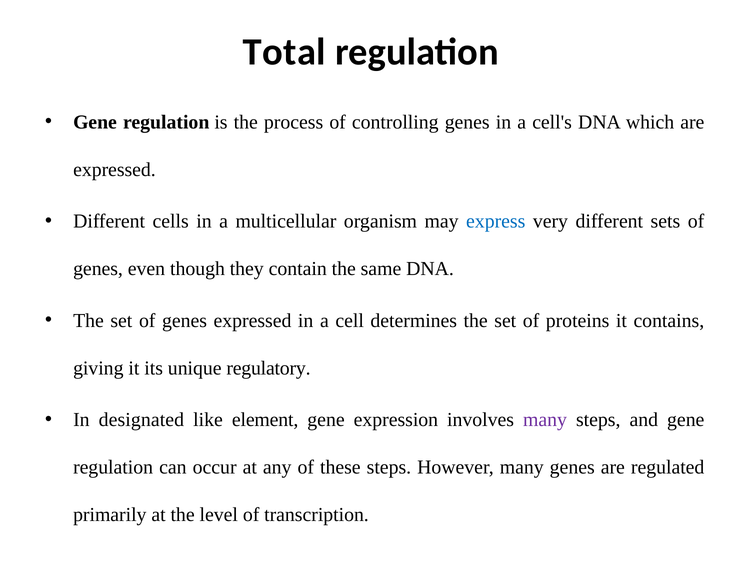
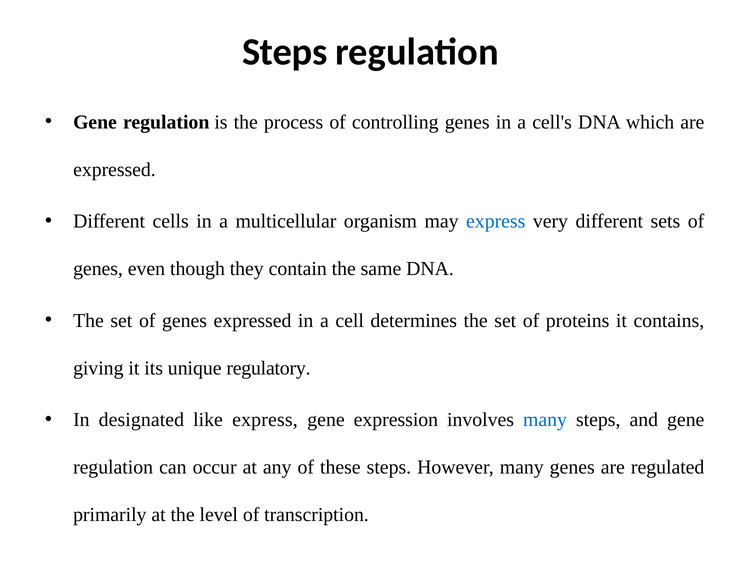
Total at (284, 52): Total -> Steps
like element: element -> express
many at (545, 419) colour: purple -> blue
